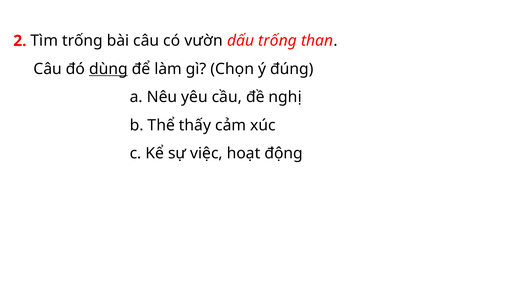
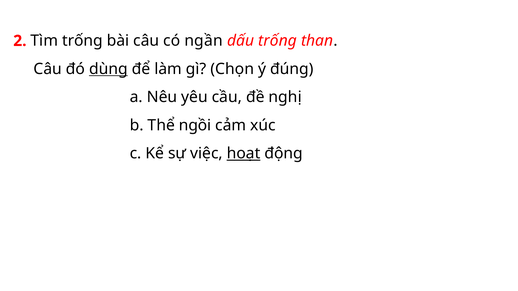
vườn: vườn -> ngần
thấy: thấy -> ngồi
hoạt underline: none -> present
